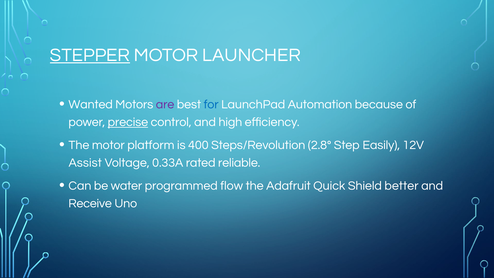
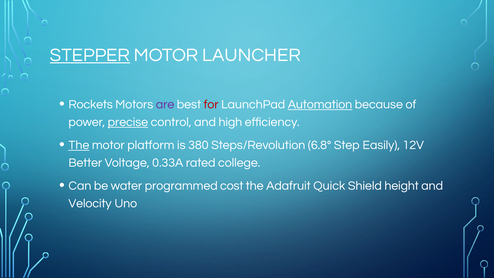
Wanted: Wanted -> Rockets
for colour: blue -> red
Automation underline: none -> present
The at (79, 145) underline: none -> present
400: 400 -> 380
2.8º: 2.8º -> 6.8º
Assist: Assist -> Better
reliable: reliable -> college
flow: flow -> cost
better: better -> height
Receive: Receive -> Velocity
